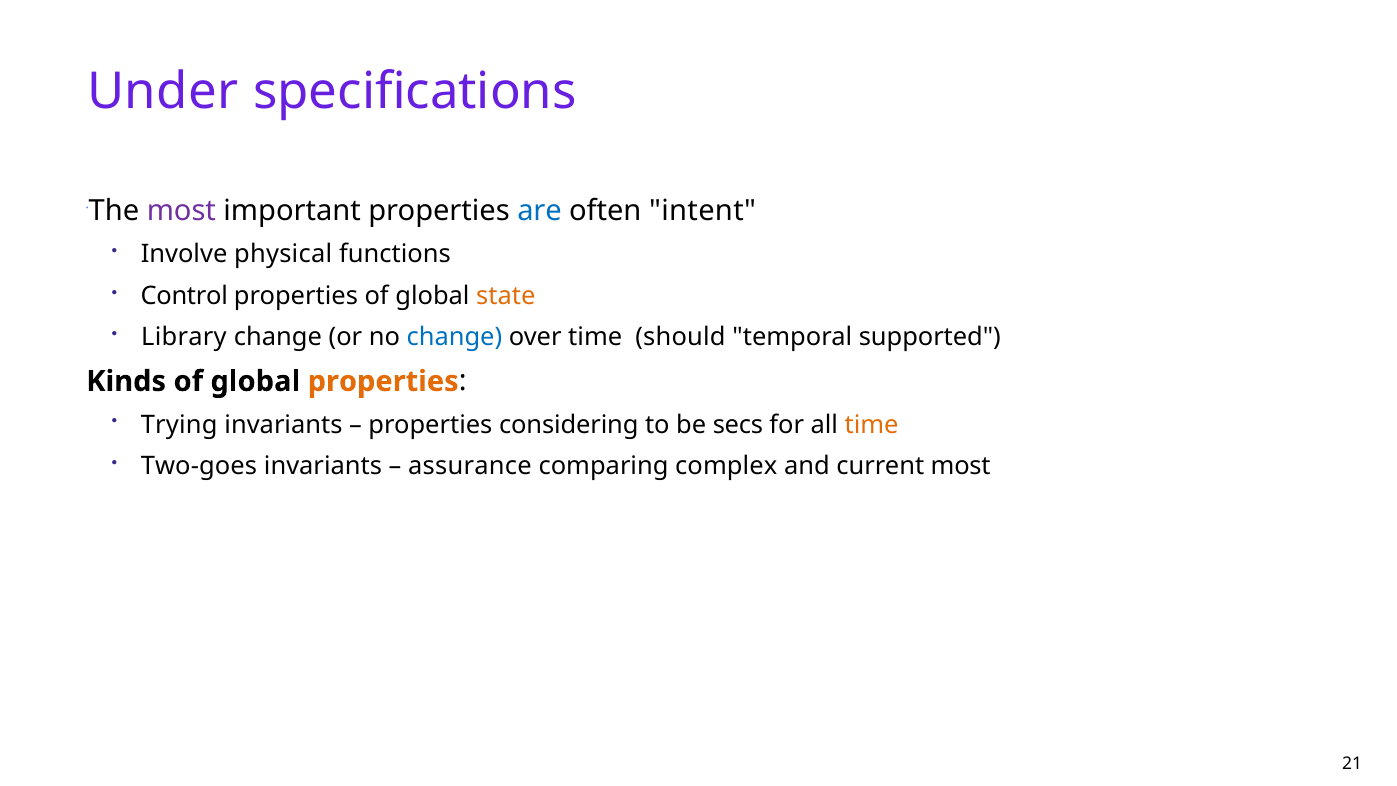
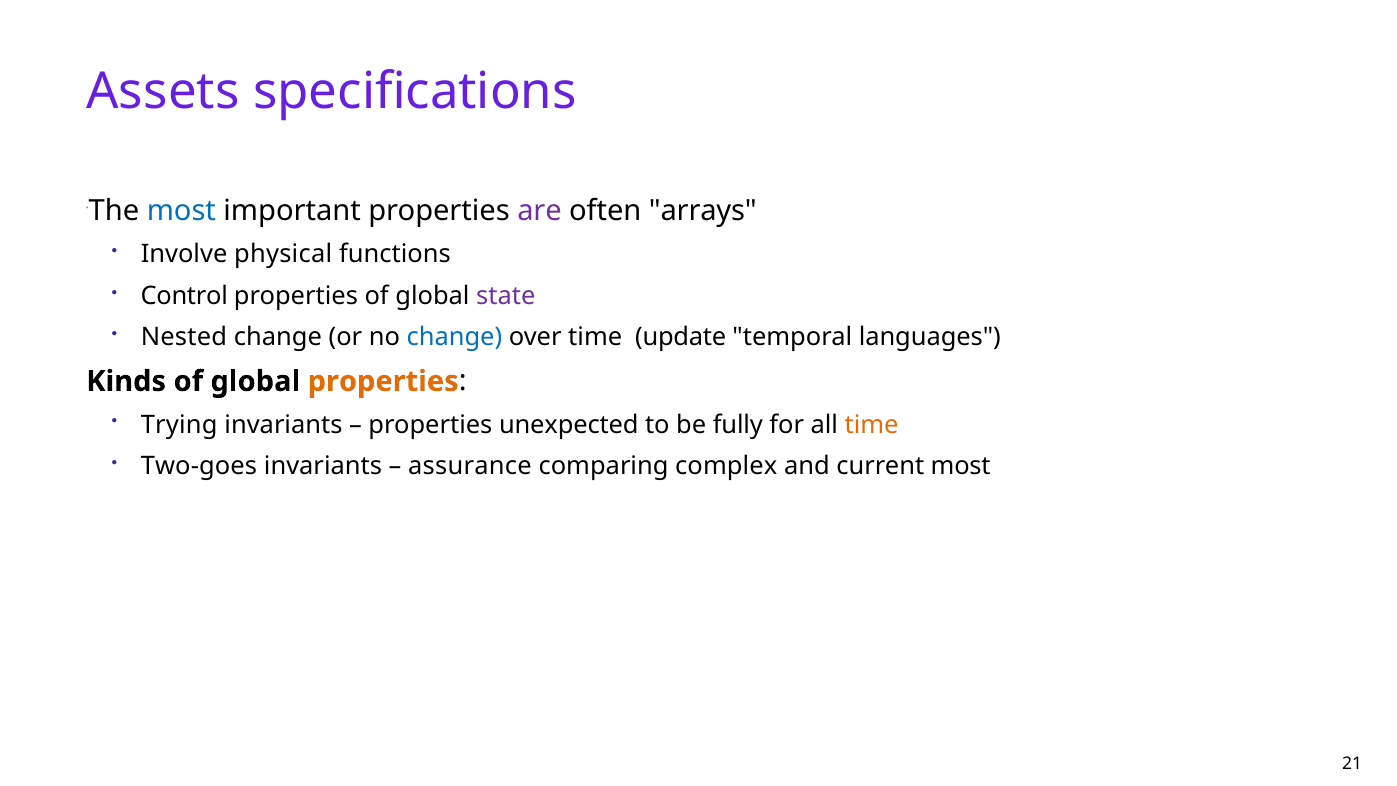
Under: Under -> Assets
most at (181, 211) colour: purple -> blue
are colour: blue -> purple
intent: intent -> arrays
state colour: orange -> purple
Library: Library -> Nested
should: should -> update
supported: supported -> languages
considering: considering -> unexpected
secs: secs -> fully
